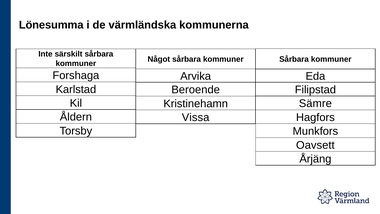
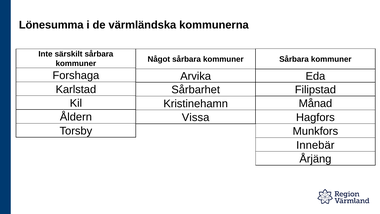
Beroende: Beroende -> Sårbarhet
Sämre: Sämre -> Månad
Oavsett: Oavsett -> Innebär
